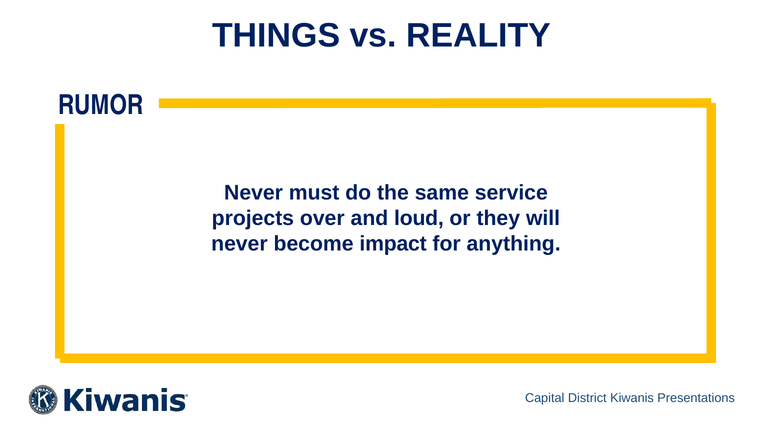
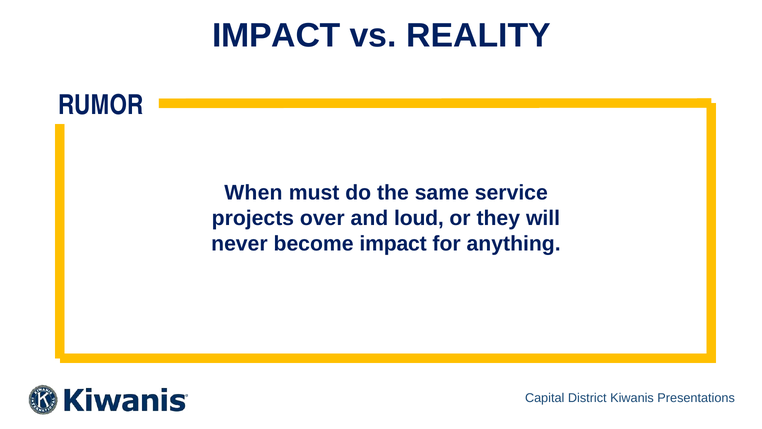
THINGS at (276, 35): THINGS -> IMPACT
Never at (254, 193): Never -> When
